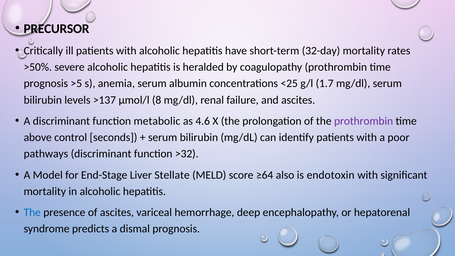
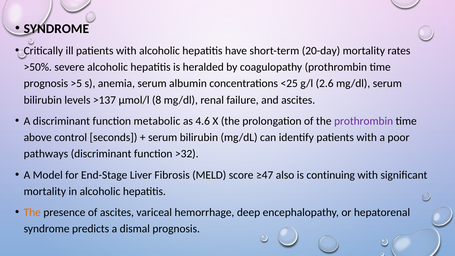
PRECURSOR at (56, 29): PRECURSOR -> SYNDROME
32-day: 32-day -> 20-day
1.7: 1.7 -> 2.6
Stellate: Stellate -> Fibrosis
≥64: ≥64 -> ≥47
endotoxin: endotoxin -> continuing
The at (32, 212) colour: blue -> orange
